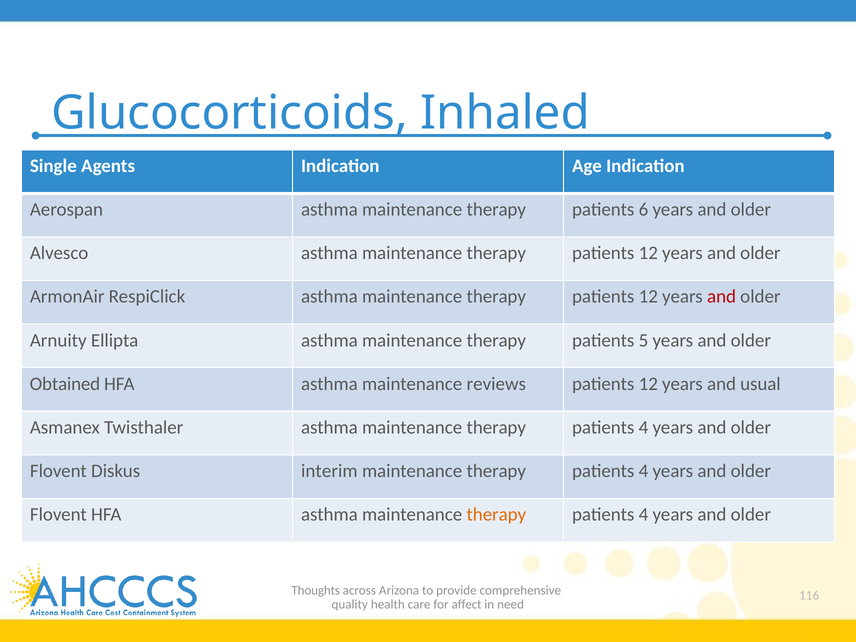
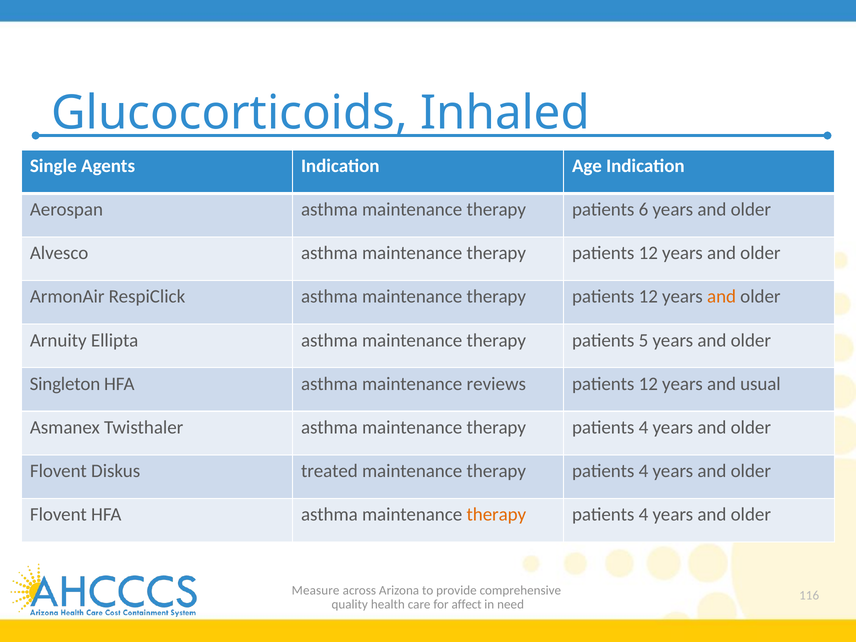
and at (722, 297) colour: red -> orange
Obtained: Obtained -> Singleton
interim: interim -> treated
Thoughts: Thoughts -> Measure
